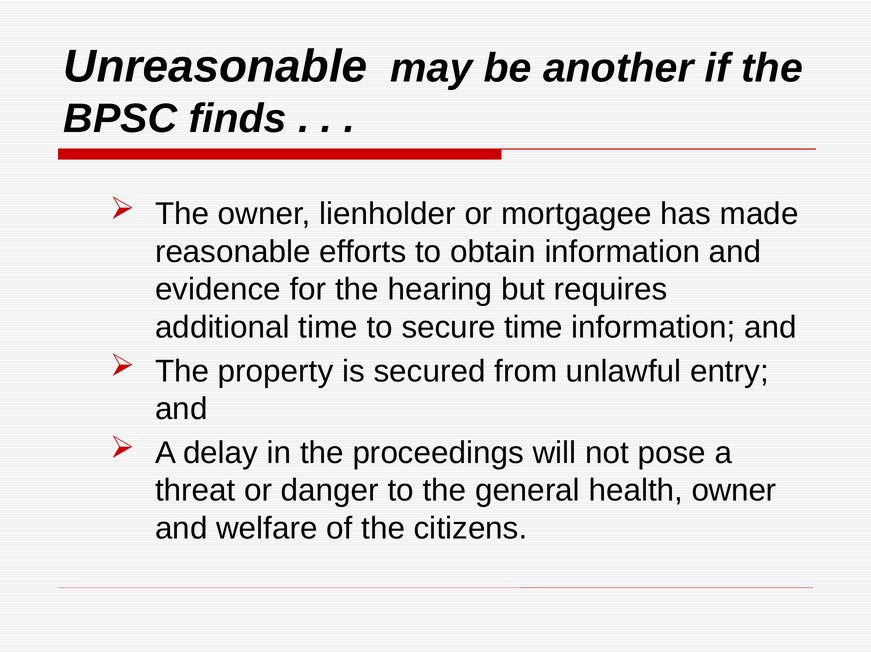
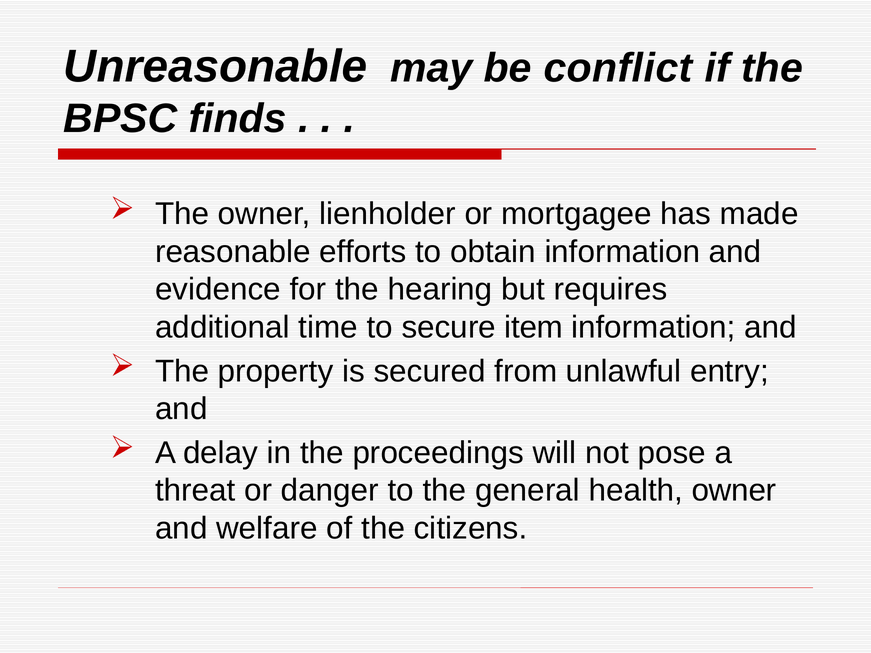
another: another -> conflict
secure time: time -> item
